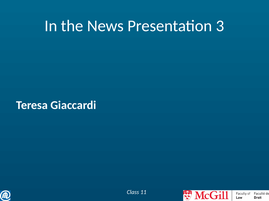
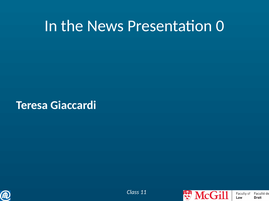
3: 3 -> 0
